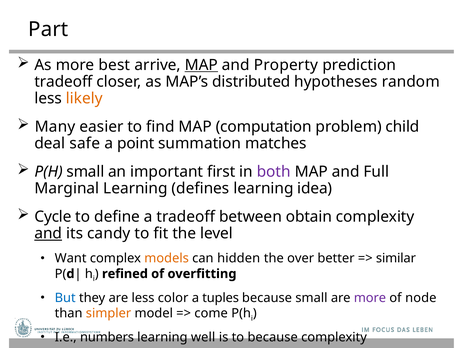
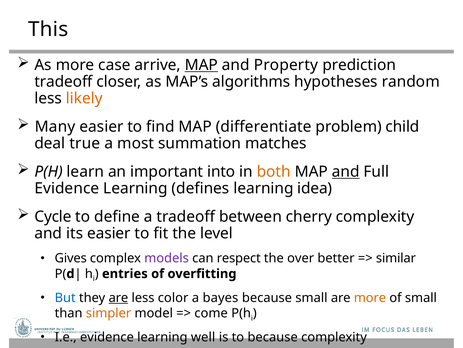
Part: Part -> This
best: best -> case
distributed: distributed -> algorithms
computation: computation -> differentiate
safe: safe -> true
point: point -> most
P(H small: small -> learn
first: first -> into
both colour: purple -> orange
and at (346, 171) underline: none -> present
Marginal at (67, 188): Marginal -> Evidence
obtain: obtain -> cherry
and at (48, 233) underline: present -> none
its candy: candy -> easier
Want: Want -> Gives
models colour: orange -> purple
hidden: hidden -> respect
refined: refined -> entries
are at (118, 297) underline: none -> present
tuples: tuples -> bayes
more at (370, 297) colour: purple -> orange
of node: node -> small
I.e numbers: numbers -> evidence
